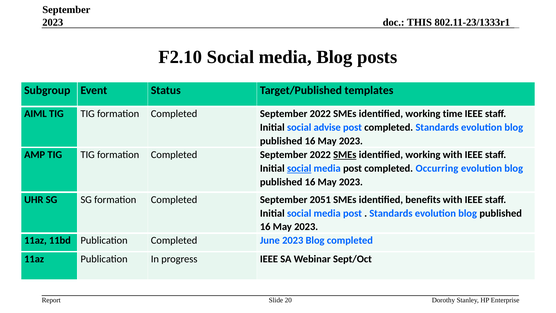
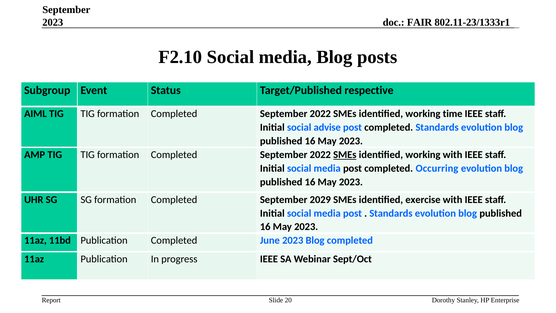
THIS: THIS -> FAIR
templates: templates -> respective
social at (299, 168) underline: present -> none
2051: 2051 -> 2029
benefits: benefits -> exercise
